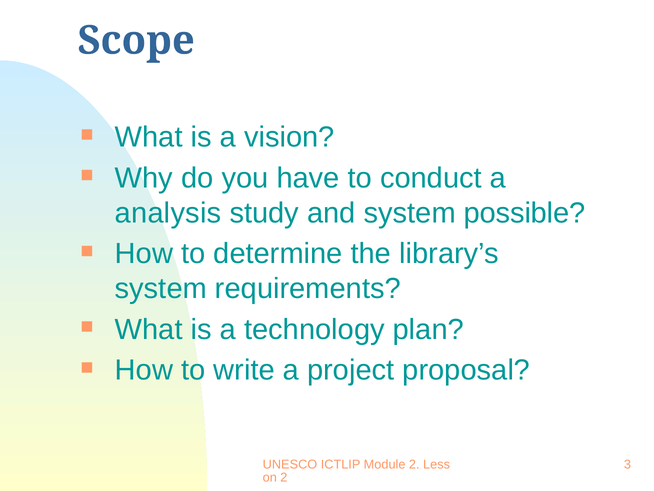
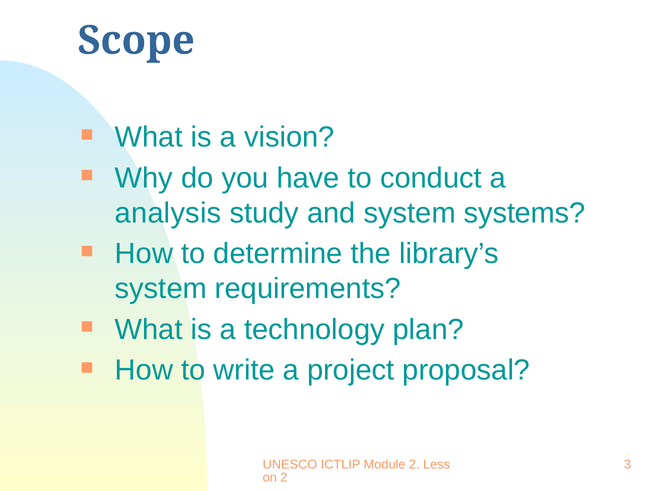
possible: possible -> systems
